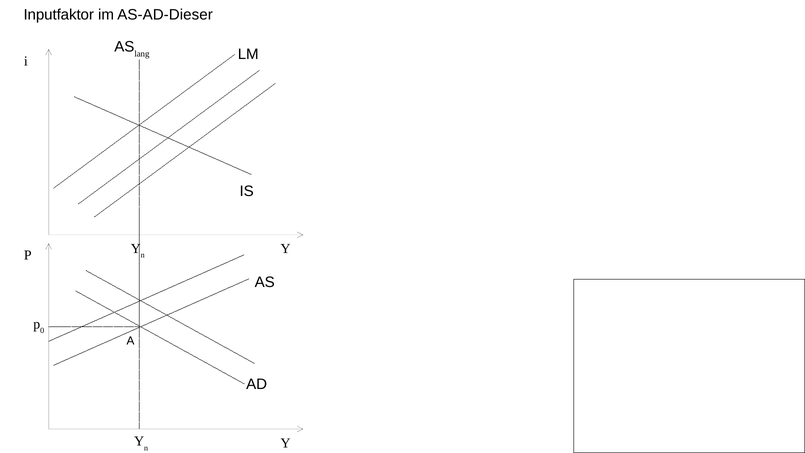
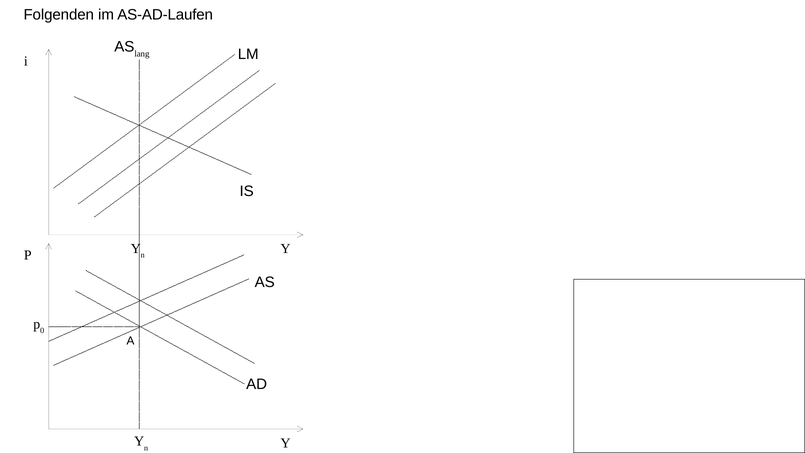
Inputfaktor: Inputfaktor -> Folgenden
AS-AD-Dieser: AS-AD-Dieser -> AS-AD-Laufen
